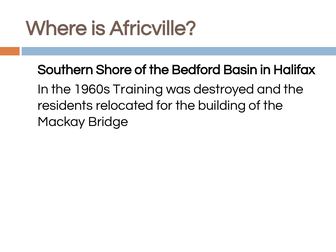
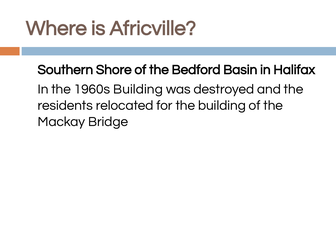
1960s Training: Training -> Building
